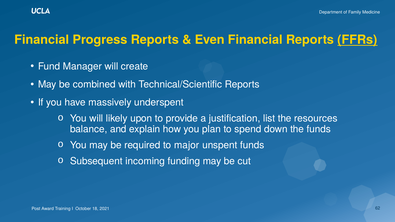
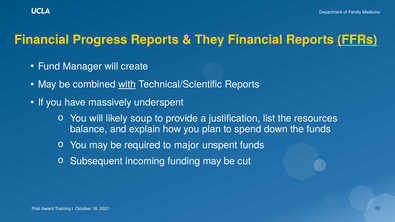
Even: Even -> They
with underline: none -> present
upon: upon -> soup
